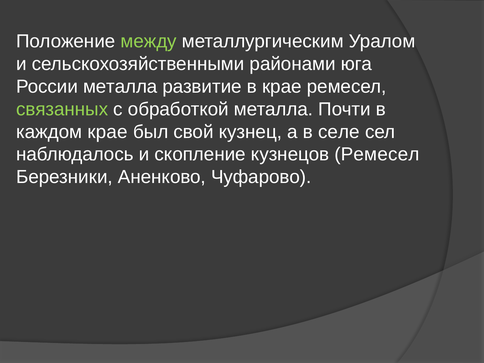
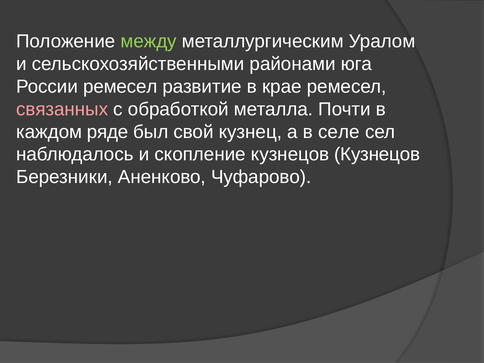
России металла: металла -> ремесел
связанных colour: light green -> pink
каждом крае: крае -> ряде
кузнецов Ремесел: Ремесел -> Кузнецов
